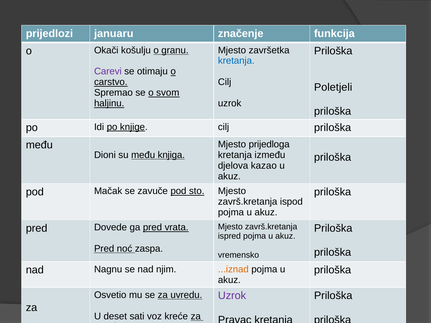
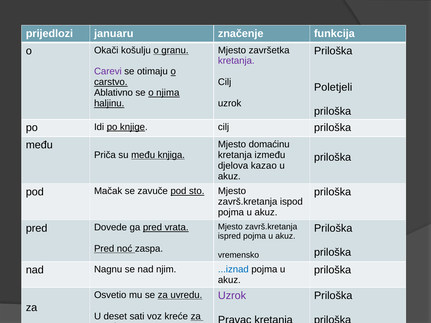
kretanja at (236, 61) colour: blue -> purple
Spremao: Spremao -> Ablativno
svom: svom -> njima
prijedloga: prijedloga -> domaćinu
Dioni: Dioni -> Priča
...iznad colour: orange -> blue
